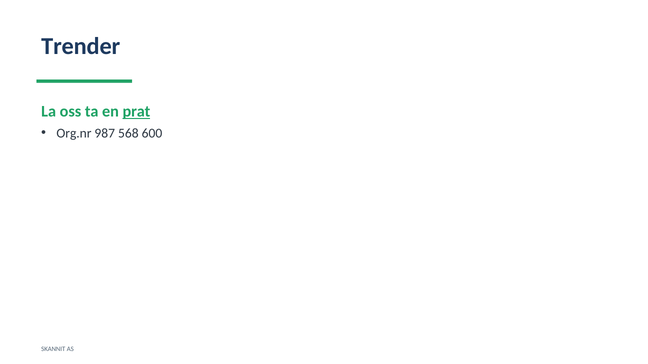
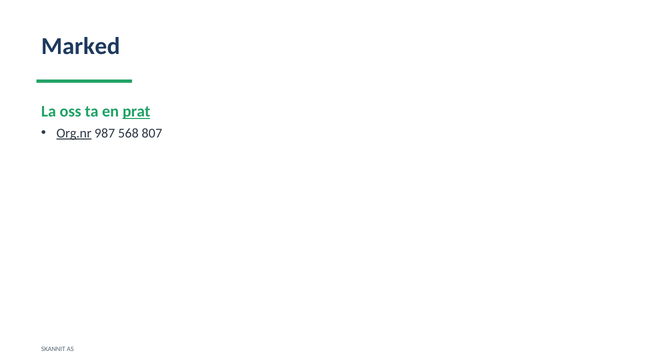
Trender: Trender -> Marked
Org.nr underline: none -> present
600: 600 -> 807
